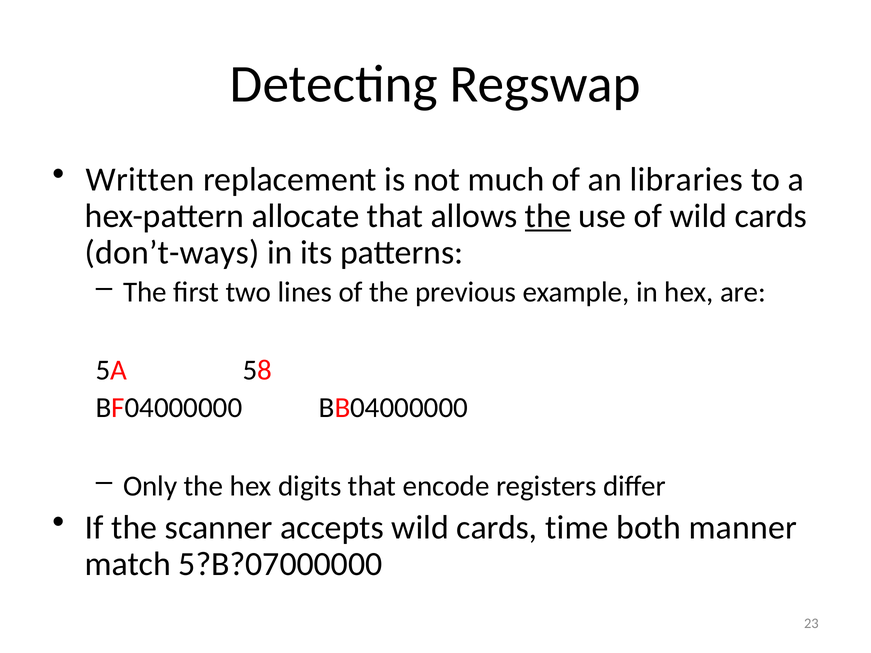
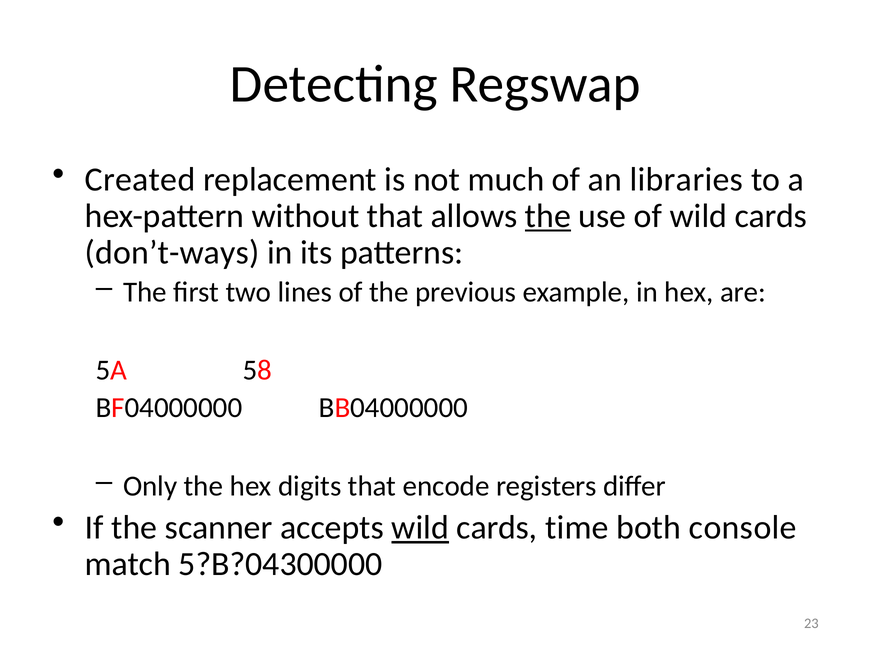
Written: Written -> Created
allocate: allocate -> without
wild at (420, 528) underline: none -> present
manner: manner -> console
5?B?07000000: 5?B?07000000 -> 5?B?04300000
